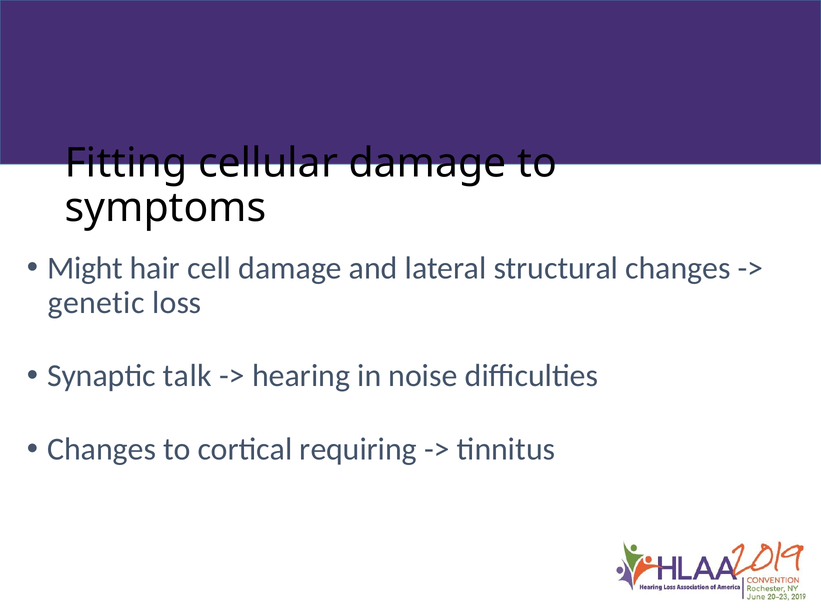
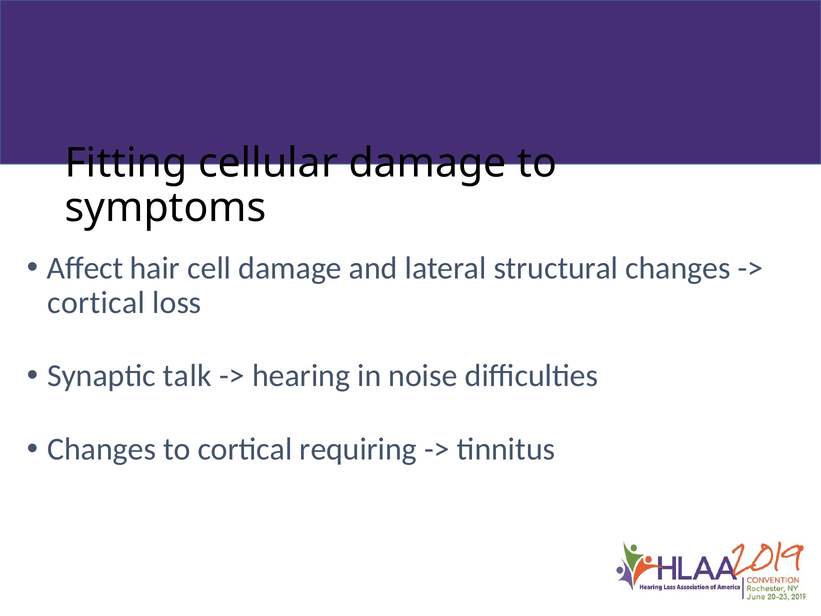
Might: Might -> Affect
genetic at (96, 303): genetic -> cortical
